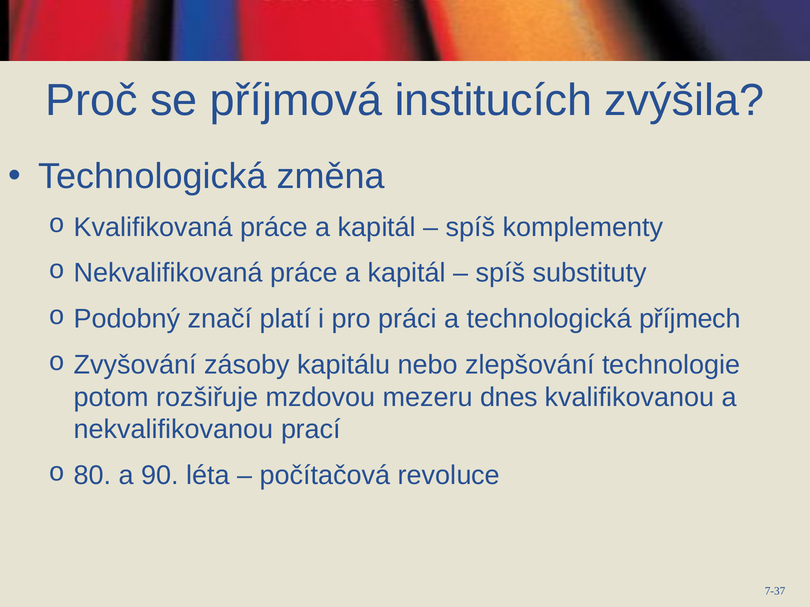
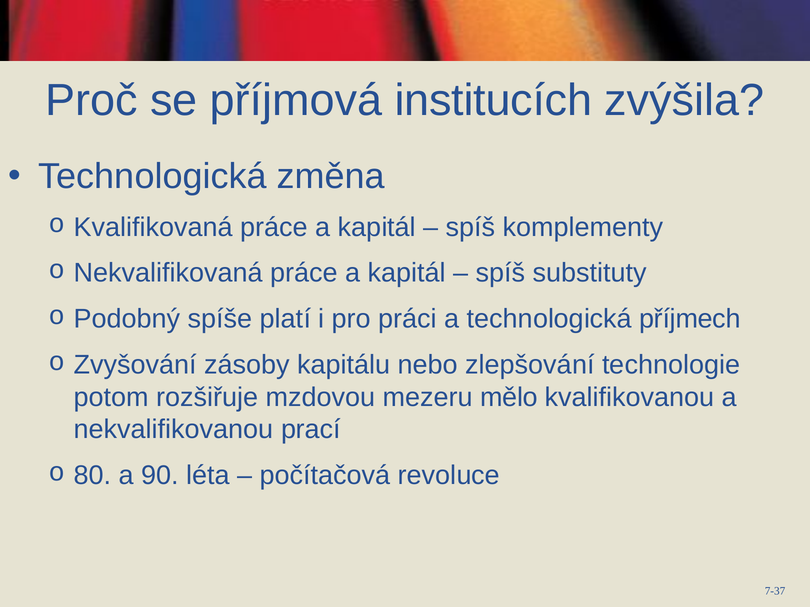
značí: značí -> spíše
dnes: dnes -> mělo
